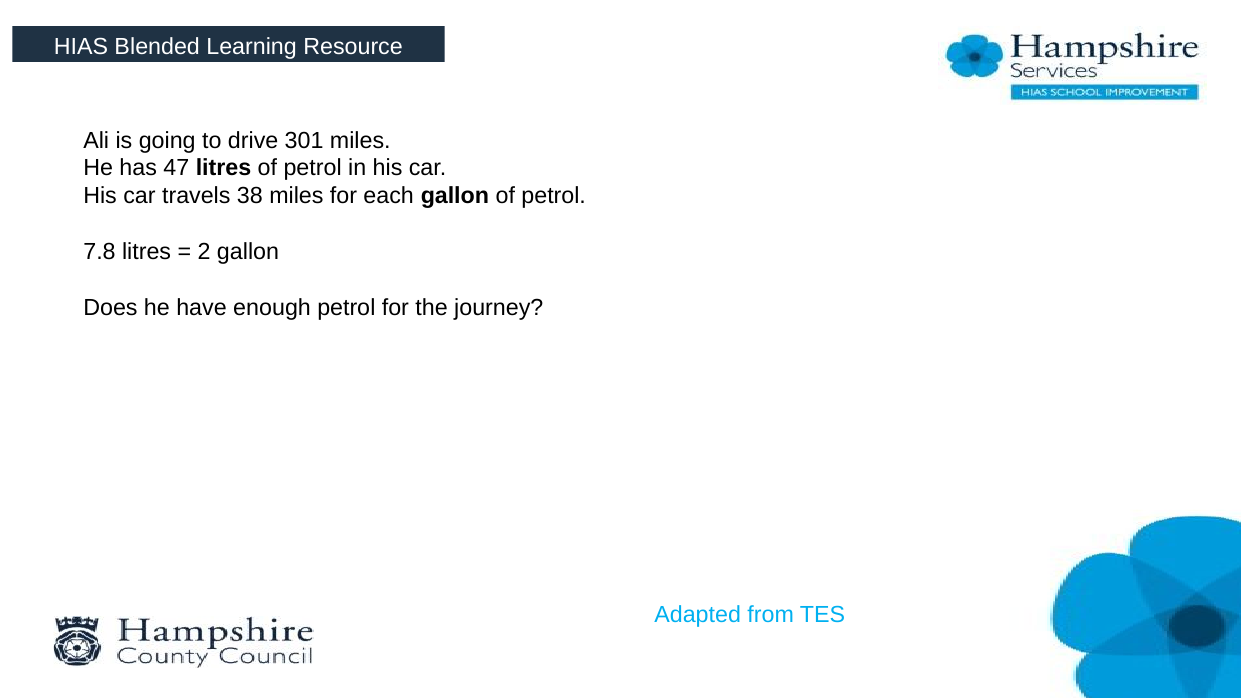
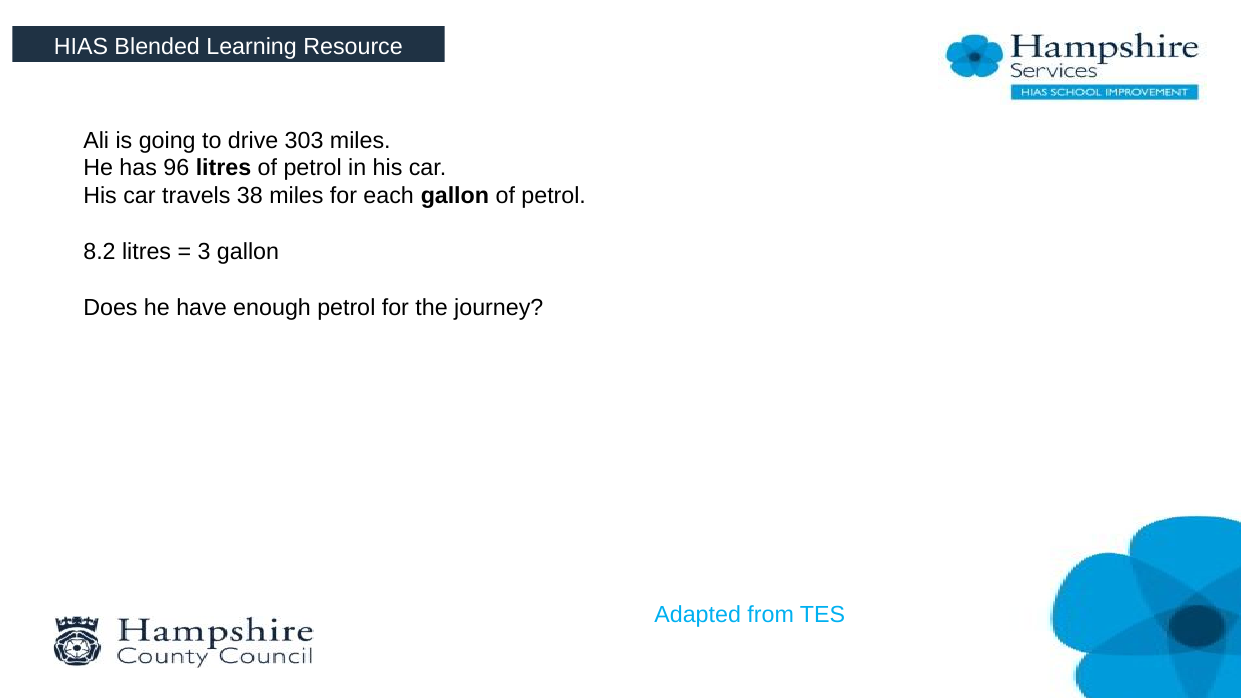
301: 301 -> 303
47: 47 -> 96
7.8: 7.8 -> 8.2
2: 2 -> 3
